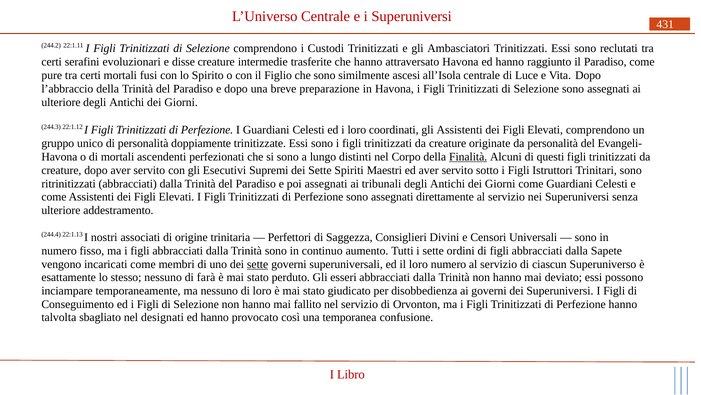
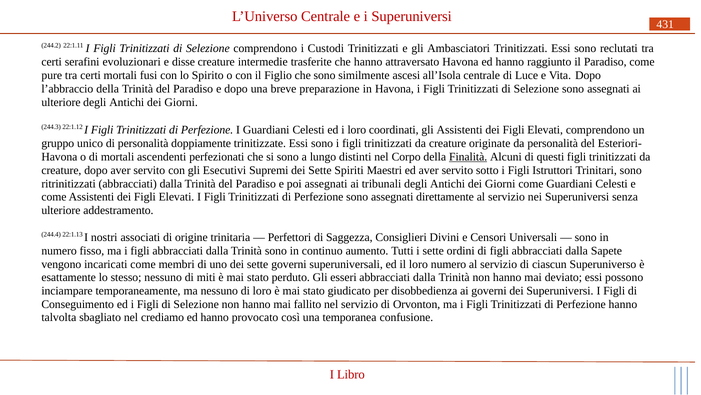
Evangeli-: Evangeli- -> Esteriori-
sette at (258, 264) underline: present -> none
farà: farà -> miti
designati: designati -> crediamo
